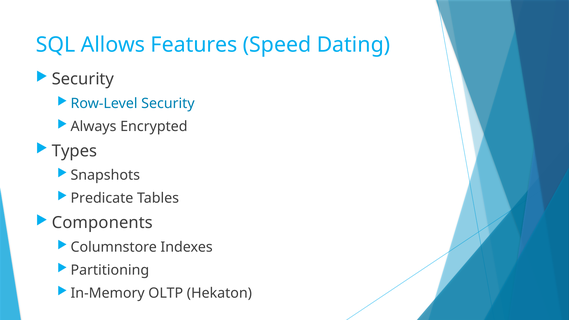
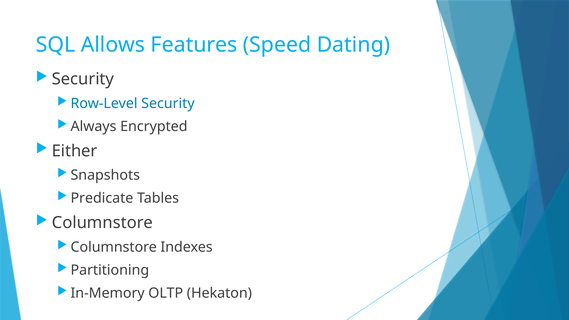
Types: Types -> Either
Components at (102, 223): Components -> Columnstore
